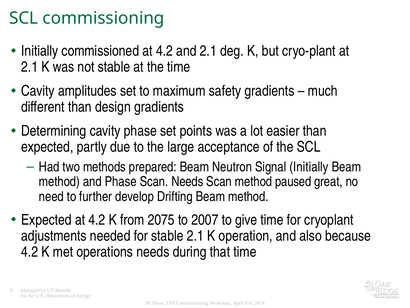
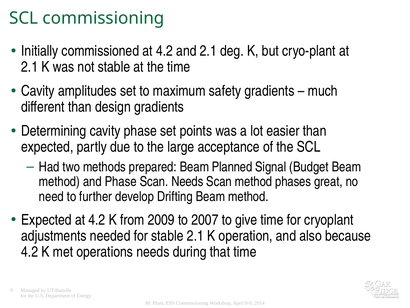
Neutron: Neutron -> Planned
Signal Initially: Initially -> Budget
paused: paused -> phases
2075: 2075 -> 2009
